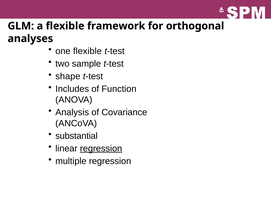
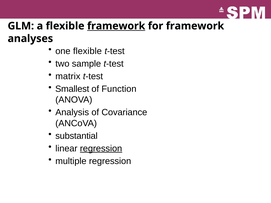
framework at (116, 26) underline: none -> present
for orthogonal: orthogonal -> framework
shape: shape -> matrix
Includes: Includes -> Smallest
